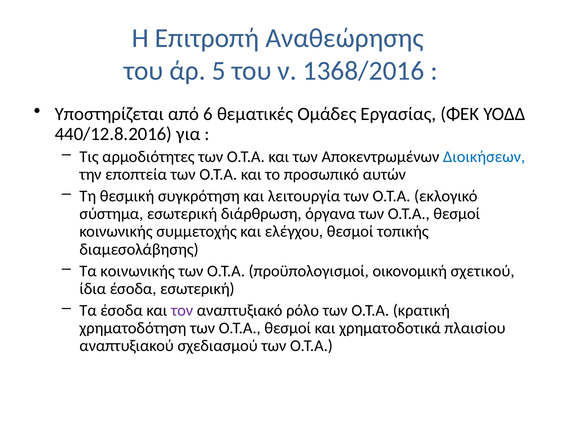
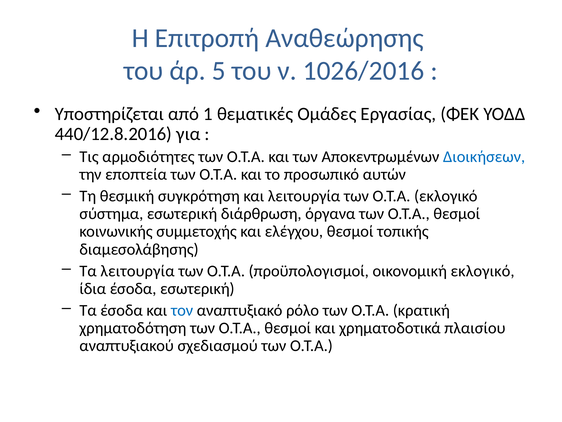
1368/2016: 1368/2016 -> 1026/2016
6: 6 -> 1
Τα κοινωνικής: κοινωνικής -> λειτουργία
οικονομική σχετικού: σχετικού -> εκλογικό
τον colour: purple -> blue
